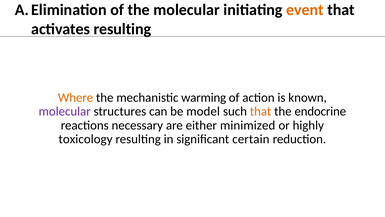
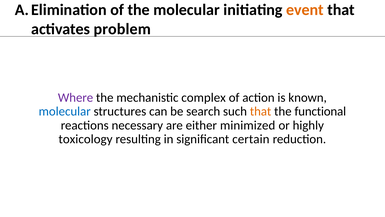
activates resulting: resulting -> problem
Where colour: orange -> purple
warming: warming -> complex
molecular at (65, 111) colour: purple -> blue
model: model -> search
endocrine: endocrine -> functional
